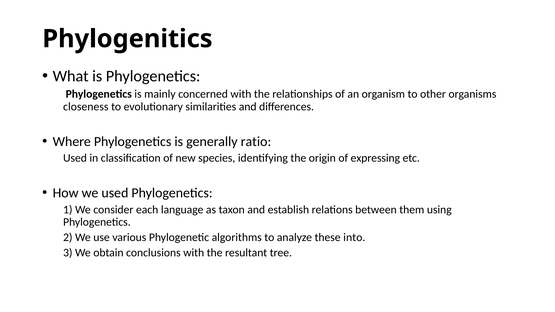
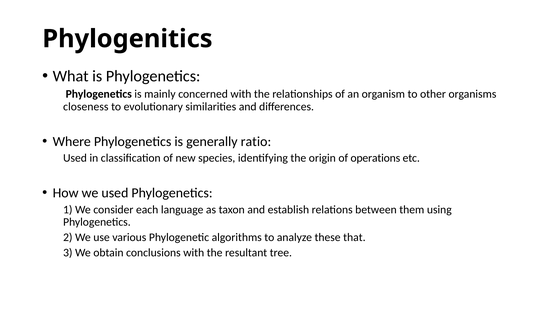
expressing: expressing -> operations
into: into -> that
